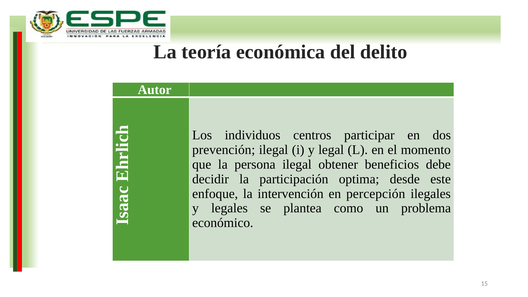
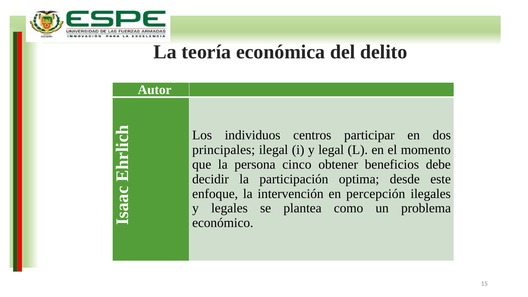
prevención: prevención -> principales
persona ilegal: ilegal -> cinco
